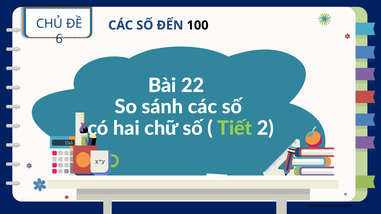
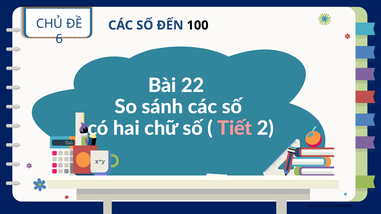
Tiết colour: light green -> pink
